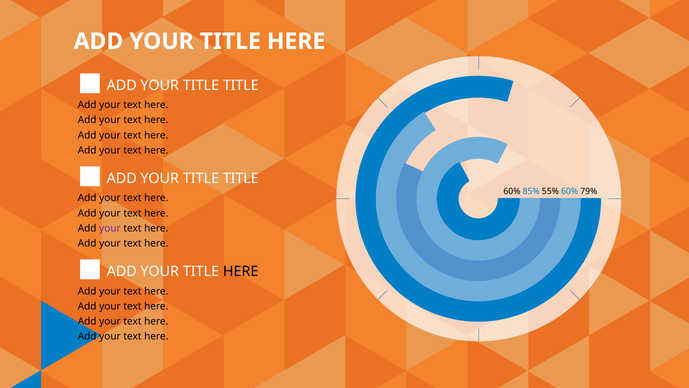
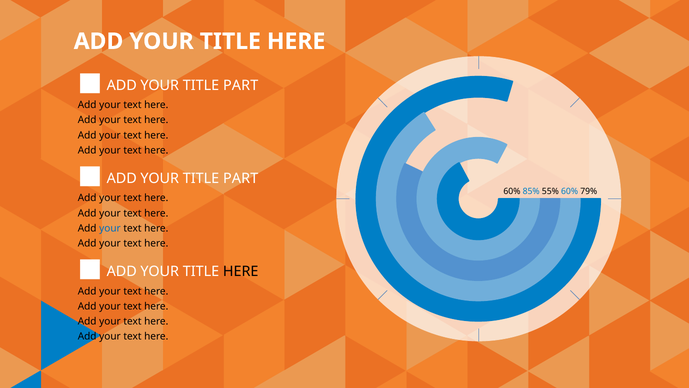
TITLE at (241, 85): TITLE -> PART
TITLE at (241, 178): TITLE -> PART
your at (110, 228) colour: purple -> blue
